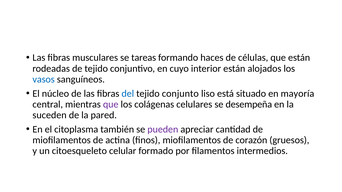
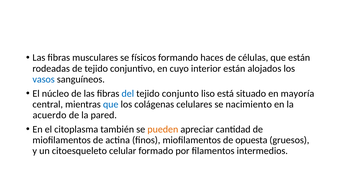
tareas: tareas -> físicos
que at (111, 104) colour: purple -> blue
desempeña: desempeña -> nacimiento
suceden: suceden -> acuerdo
pueden colour: purple -> orange
corazón: corazón -> opuesta
